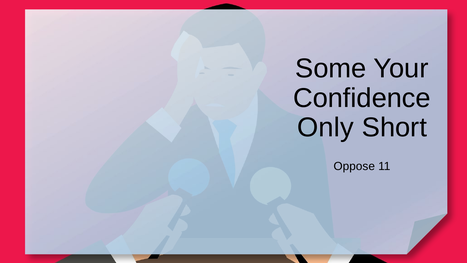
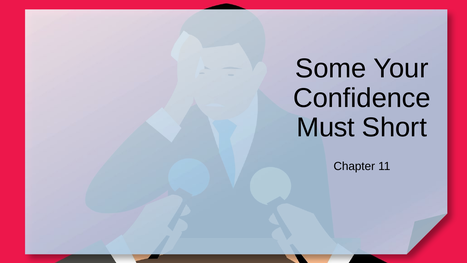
Only: Only -> Must
Oppose: Oppose -> Chapter
